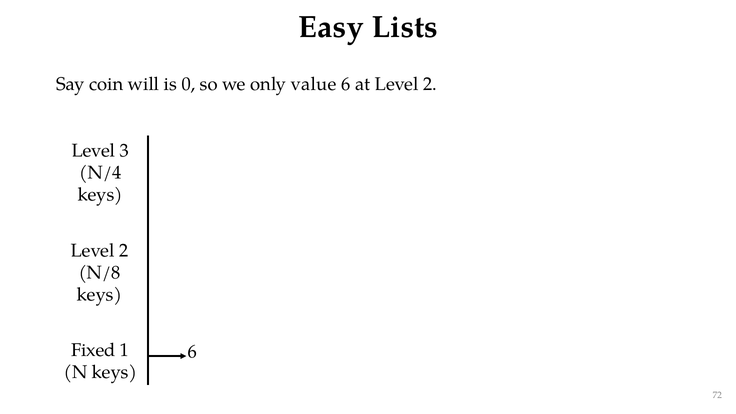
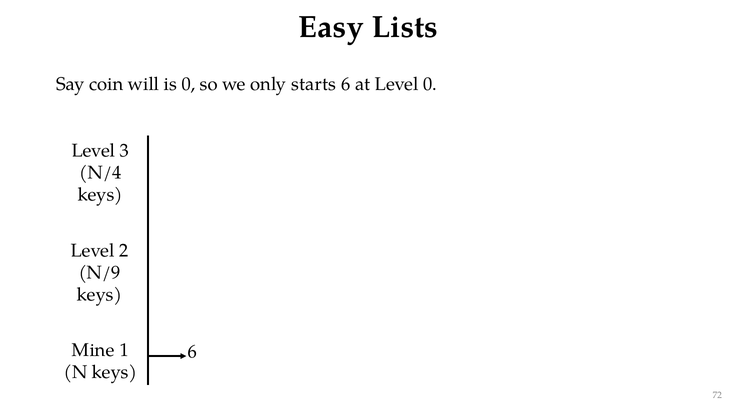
value: value -> starts
at Level 2: 2 -> 0
N/8: N/8 -> N/9
Fixed: Fixed -> Mine
